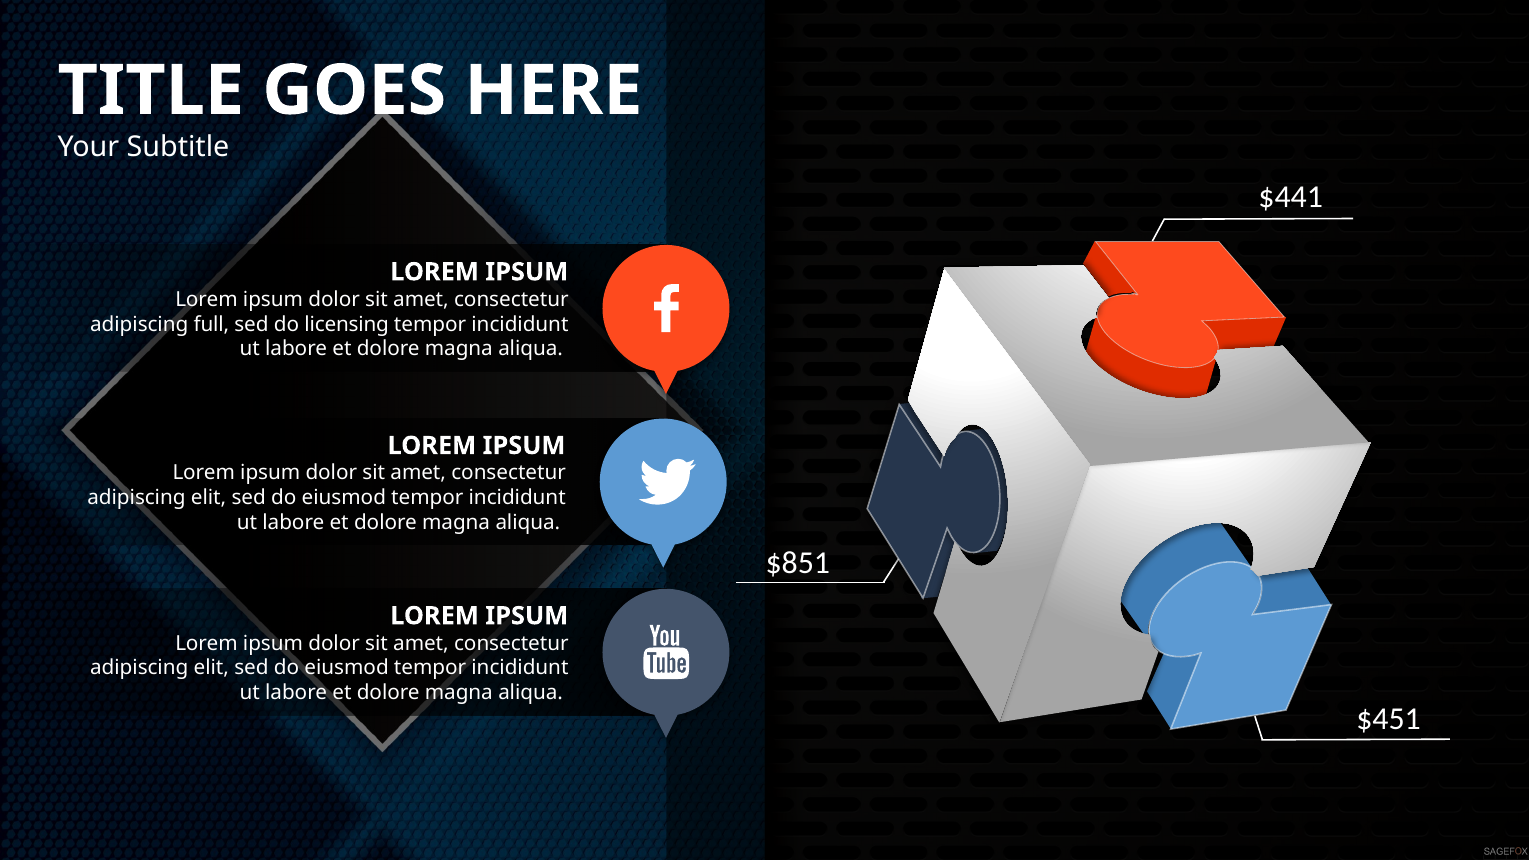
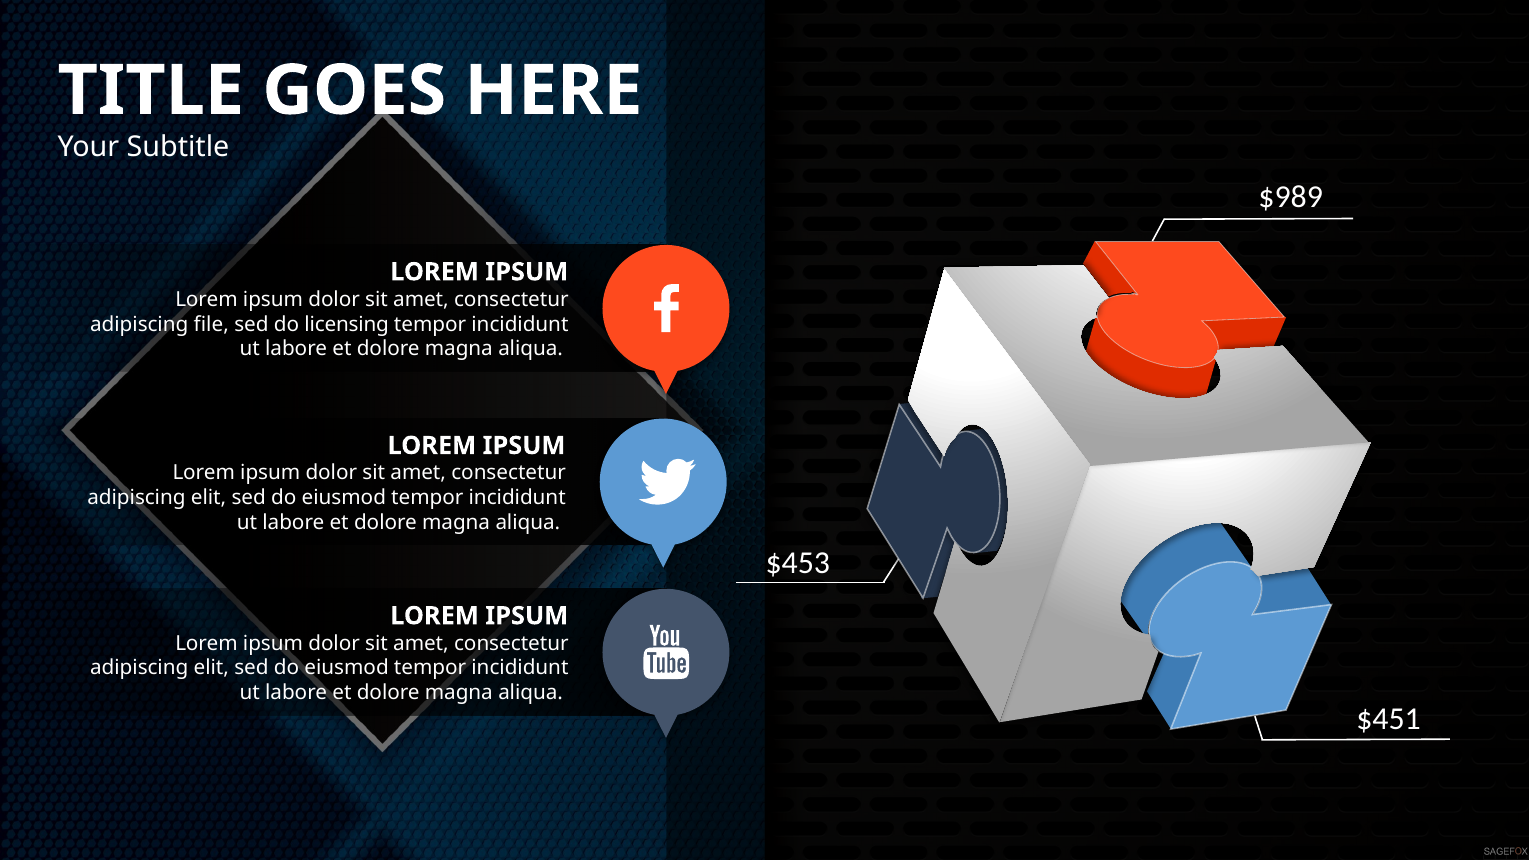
$441: $441 -> $989
full: full -> file
$851: $851 -> $453
